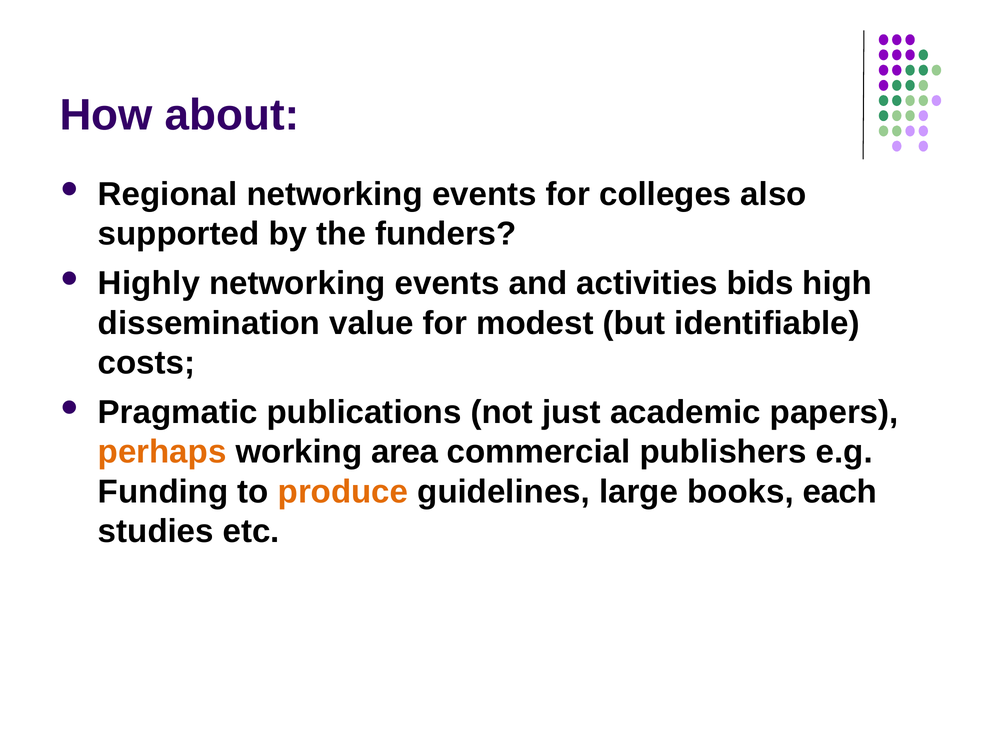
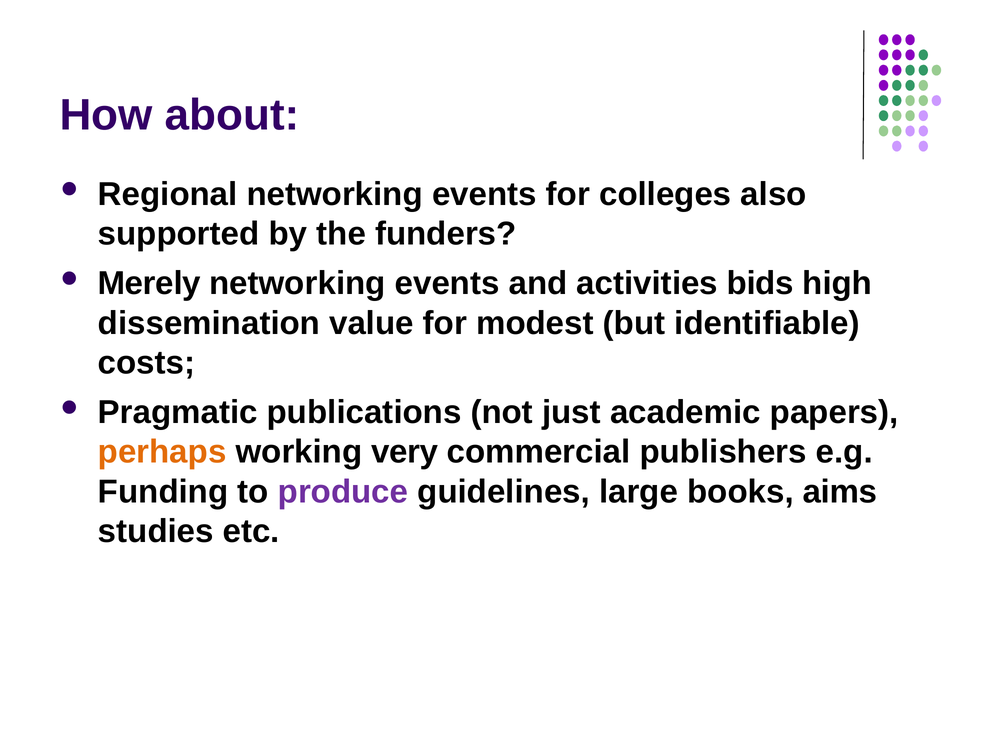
Highly: Highly -> Merely
area: area -> very
produce colour: orange -> purple
each: each -> aims
